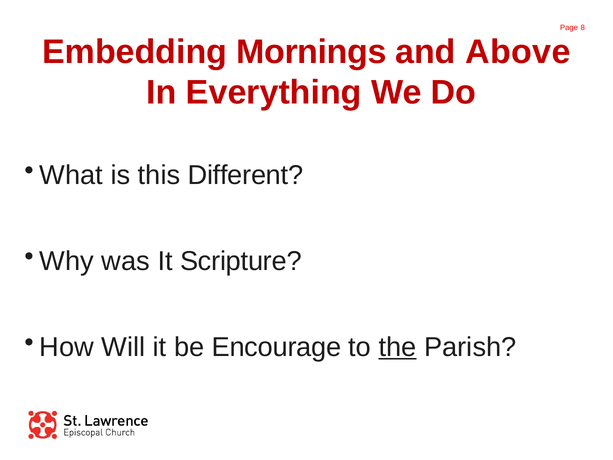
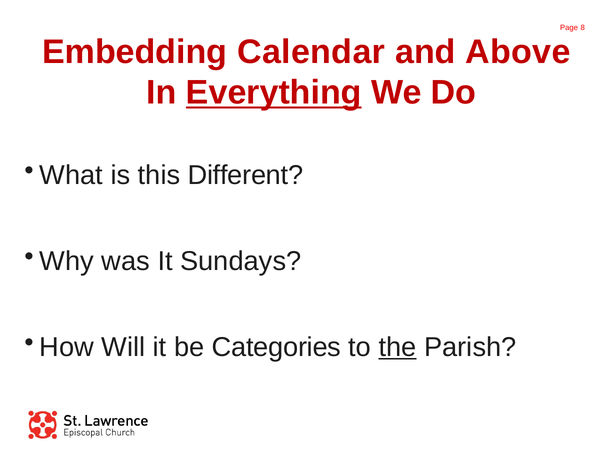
Mornings: Mornings -> Calendar
Everything underline: none -> present
Scripture: Scripture -> Sundays
Encourage: Encourage -> Categories
